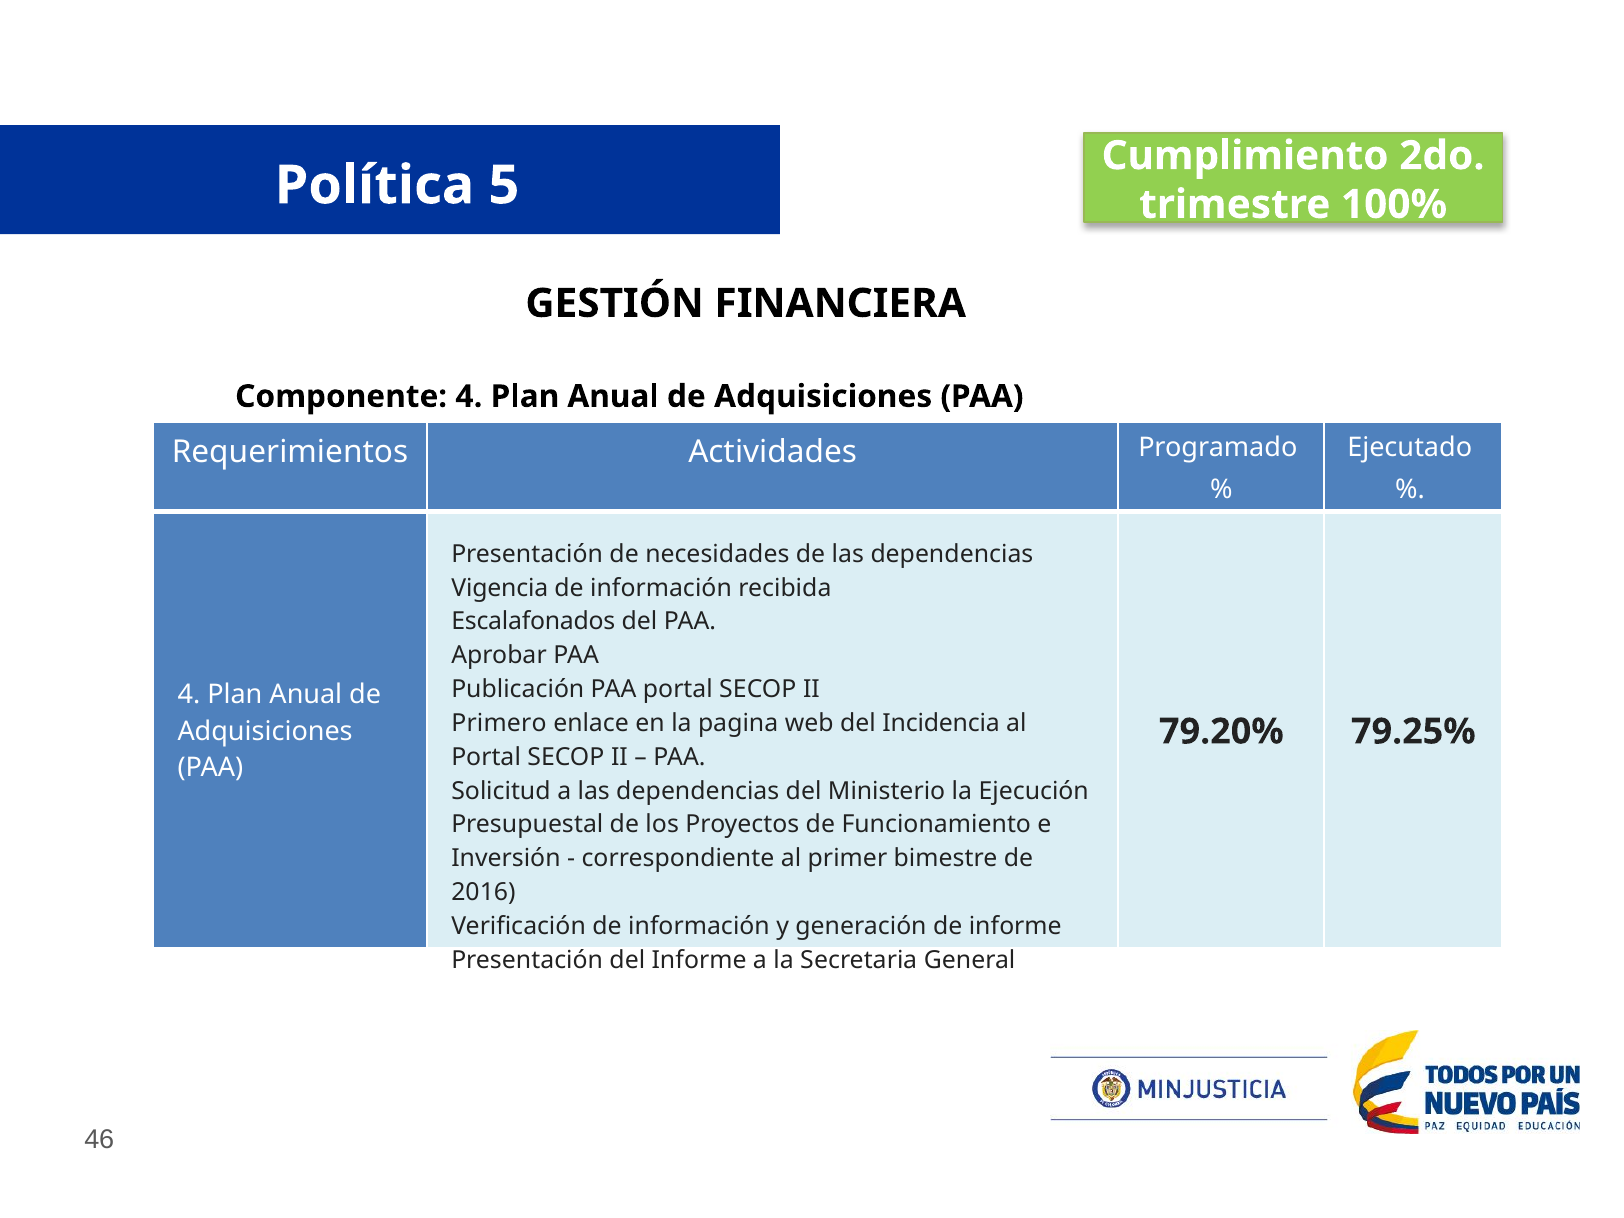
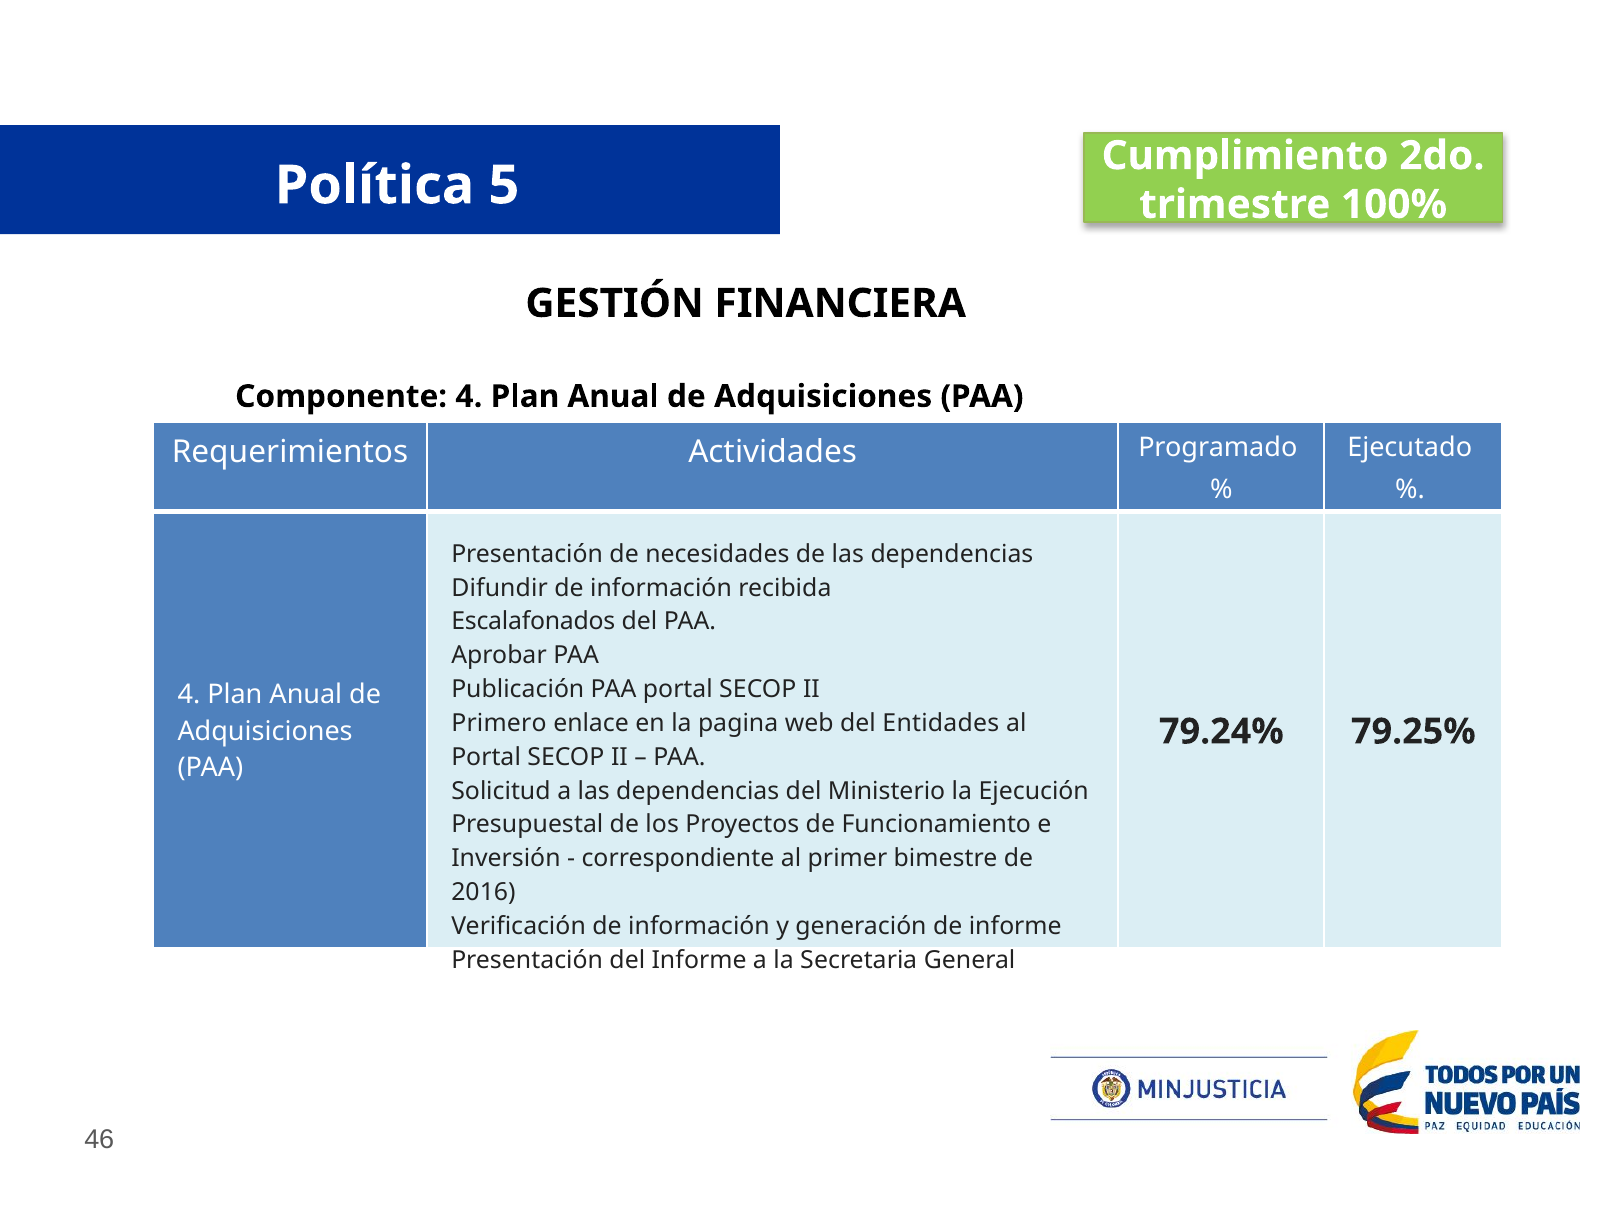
Vigencia: Vigencia -> Difundir
Incidencia: Incidencia -> Entidades
79.20%: 79.20% -> 79.24%
